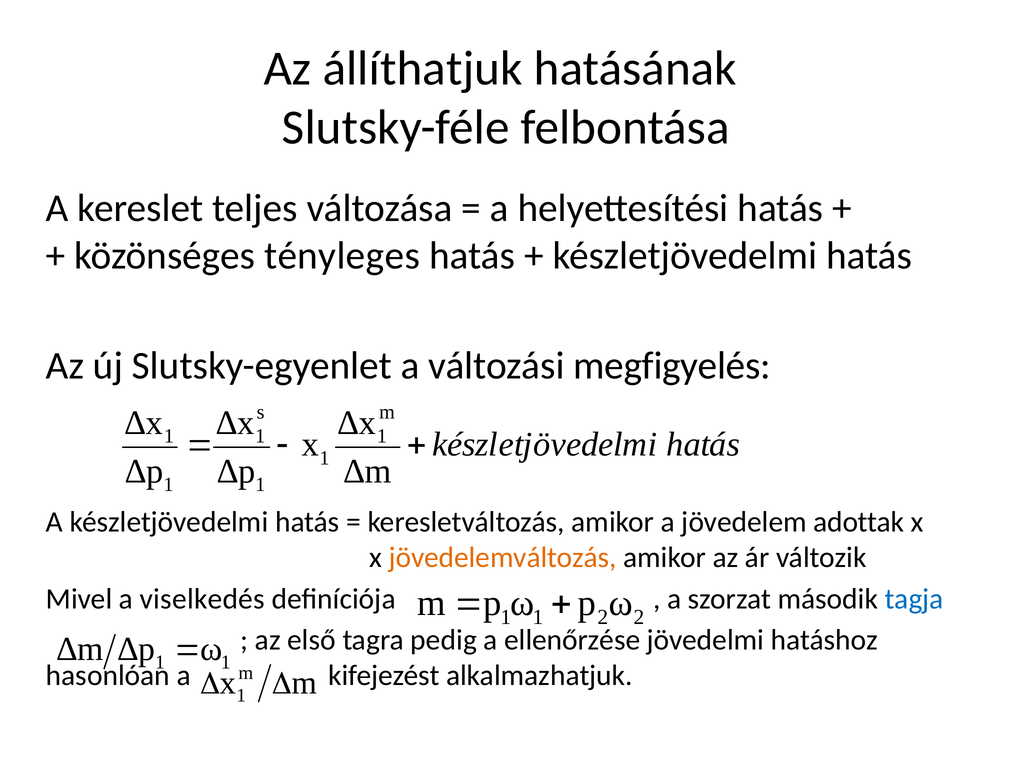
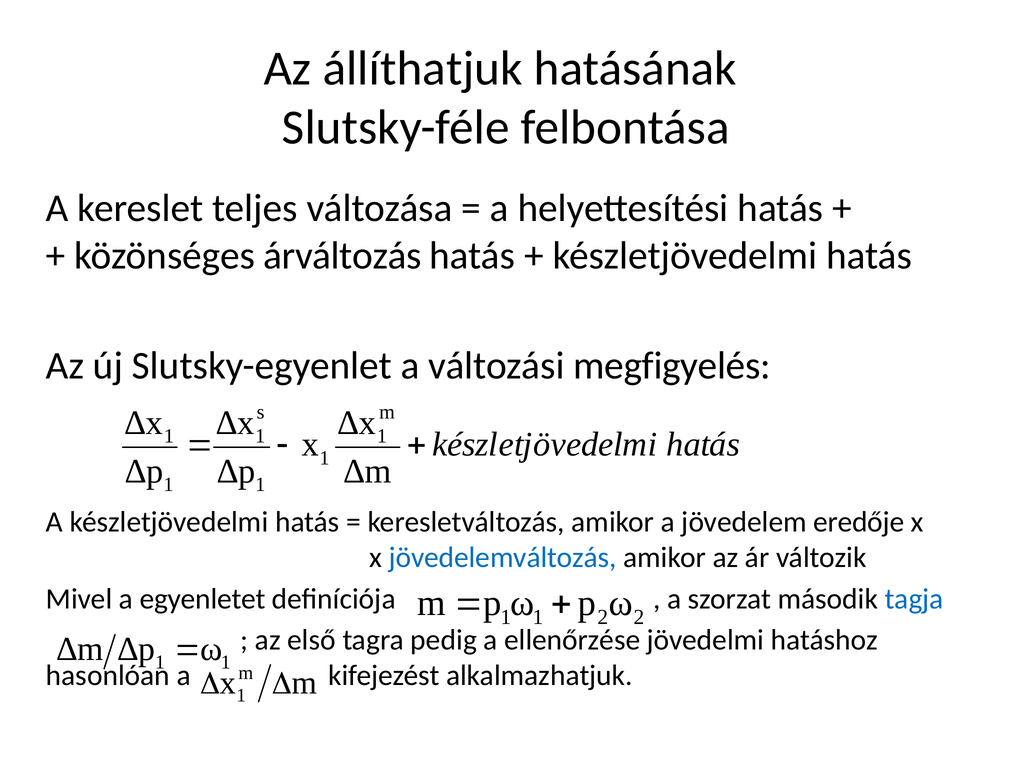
tényleges: tényleges -> árváltozás
adottak: adottak -> eredője
jövedelemváltozás colour: orange -> blue
viselkedés: viselkedés -> egyenletet
